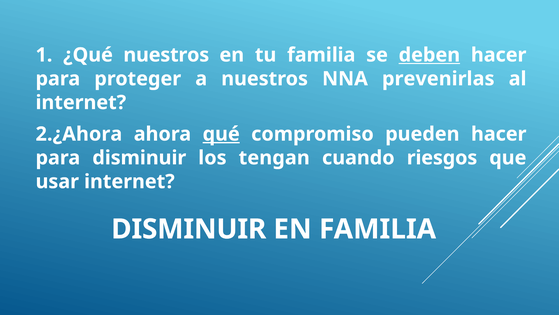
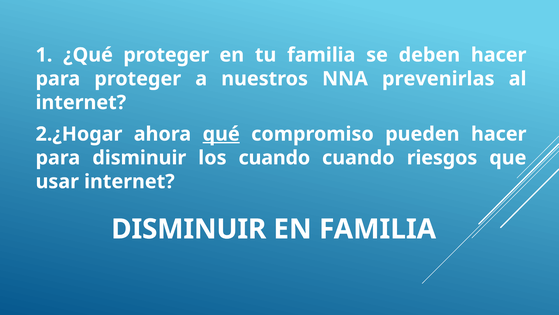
¿Qué nuestros: nuestros -> proteger
deben underline: present -> none
2.¿Ahora: 2.¿Ahora -> 2.¿Hogar
los tengan: tengan -> cuando
